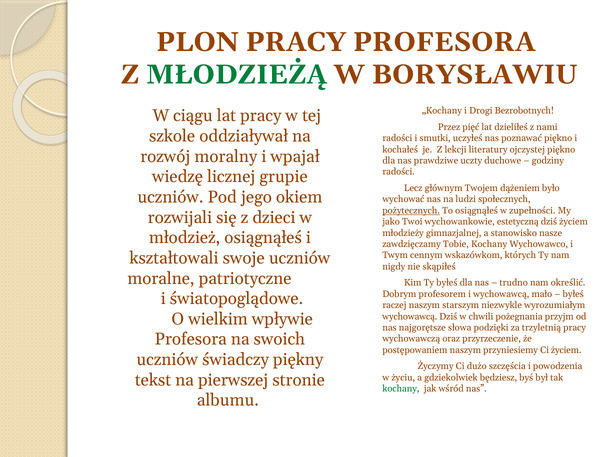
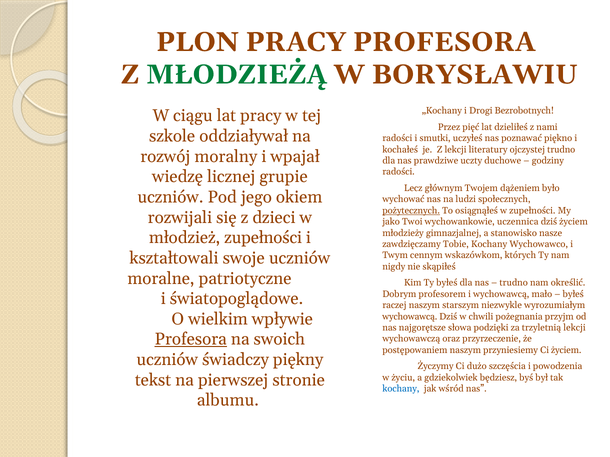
ojczystej piękno: piękno -> trudno
estetyczną: estetyczną -> uczennica
młodzież osiągnąłeś: osiągnąłeś -> zupełności
trzyletnią pracy: pracy -> lekcji
Profesora at (191, 340) underline: none -> present
kochany at (401, 389) colour: green -> blue
